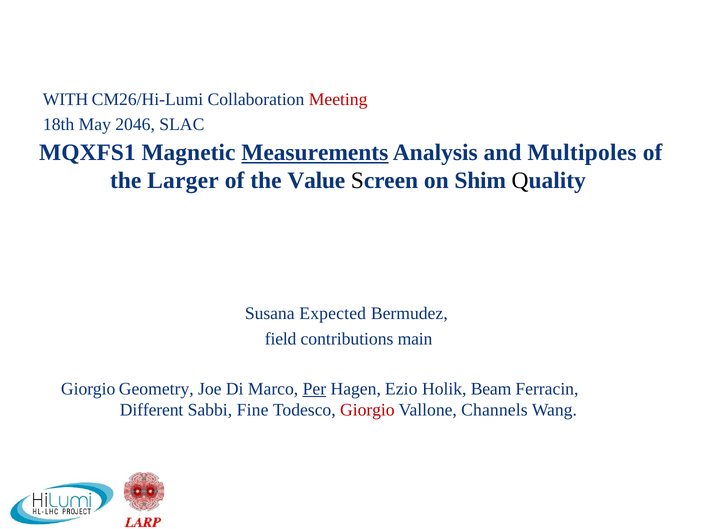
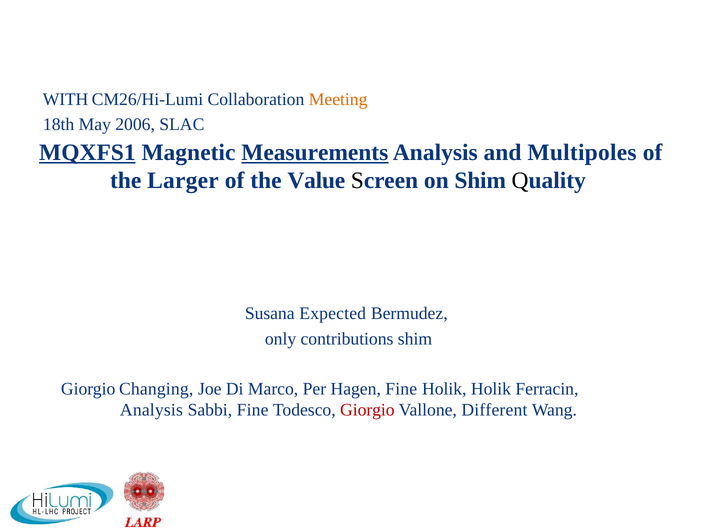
Meeting colour: red -> orange
2046: 2046 -> 2006
MQXFS1 underline: none -> present
field: field -> only
contributions main: main -> shim
Geometry: Geometry -> Changing
Per underline: present -> none
Hagen Ezio: Ezio -> Fine
Holik Beam: Beam -> Holik
Different at (152, 410): Different -> Analysis
Channels: Channels -> Different
